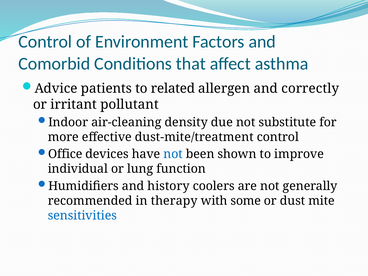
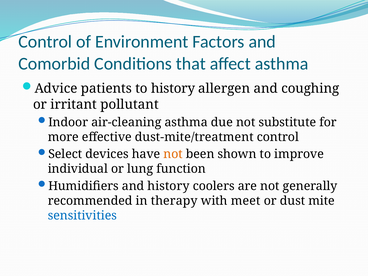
to related: related -> history
correctly: correctly -> coughing
air-cleaning density: density -> asthma
Office: Office -> Select
not at (173, 154) colour: blue -> orange
some: some -> meet
